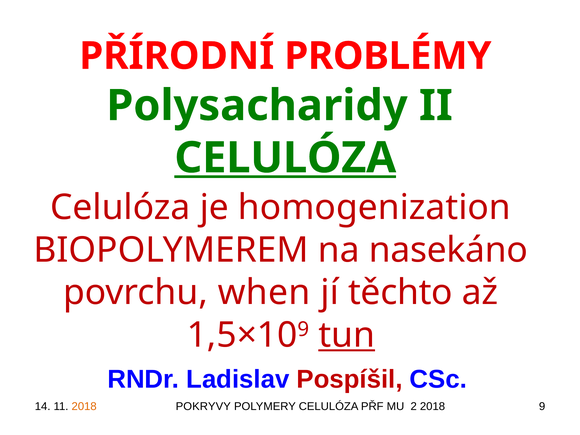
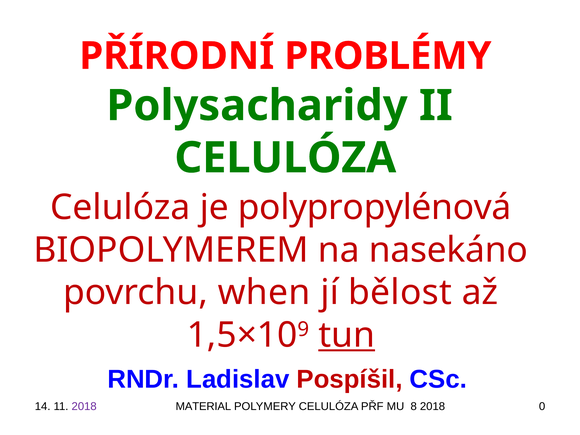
CELULÓZA at (285, 158) underline: present -> none
homogenization: homogenization -> polypropylénová
těchto: těchto -> bělost
2018 at (84, 407) colour: orange -> purple
POKRYVY: POKRYVY -> MATERIAL
2: 2 -> 8
9: 9 -> 0
